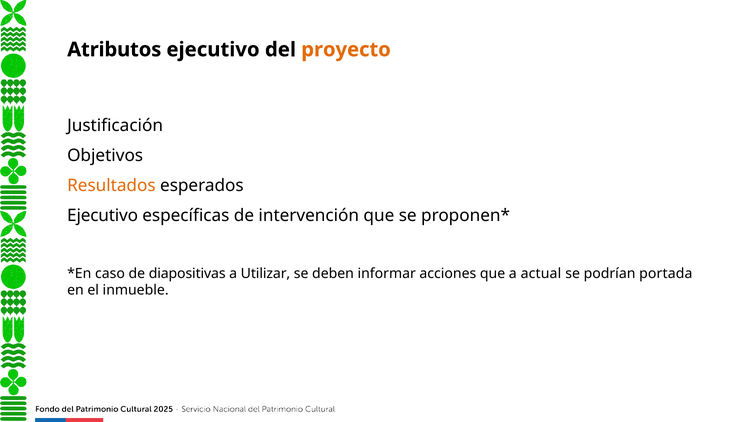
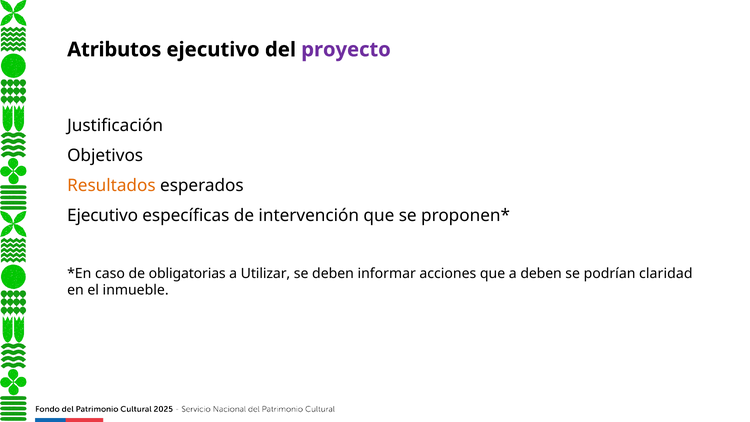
proyecto colour: orange -> purple
diapositivas: diapositivas -> obligatorias
a actual: actual -> deben
portada: portada -> claridad
